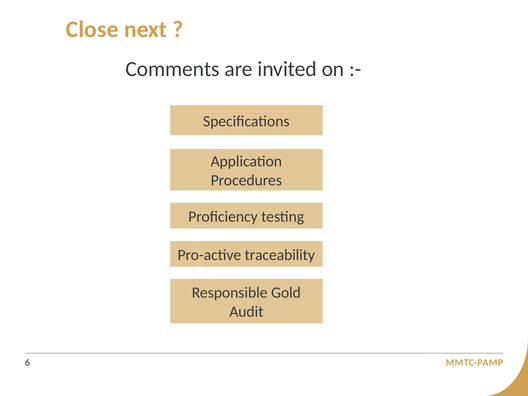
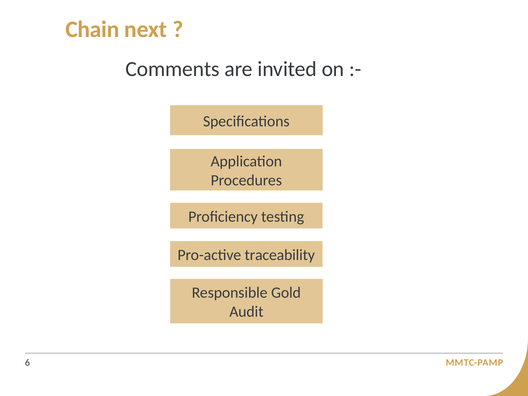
Close: Close -> Chain
